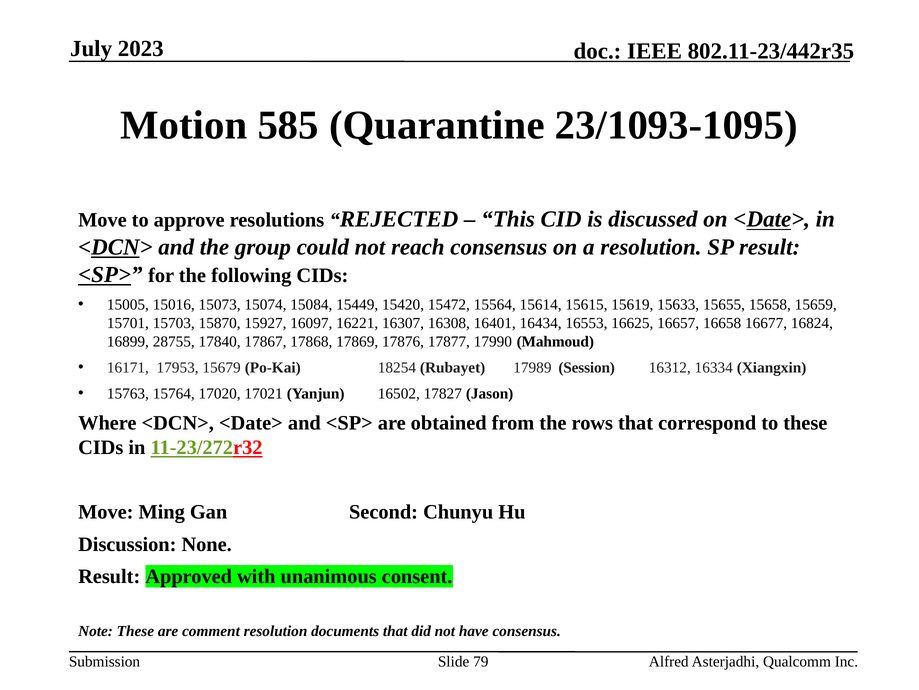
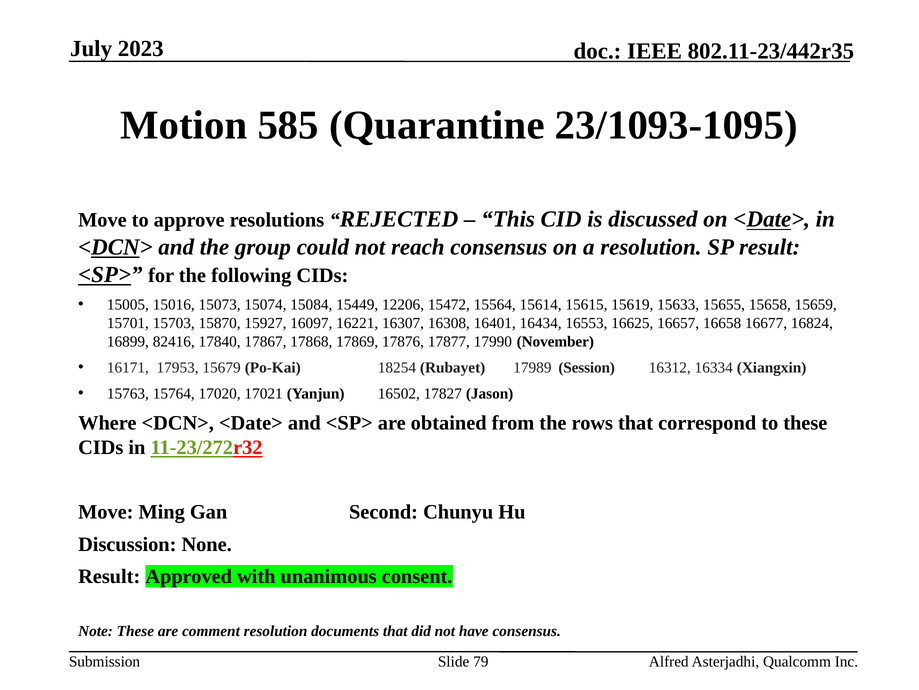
15420: 15420 -> 12206
28755: 28755 -> 82416
Mahmoud: Mahmoud -> November
